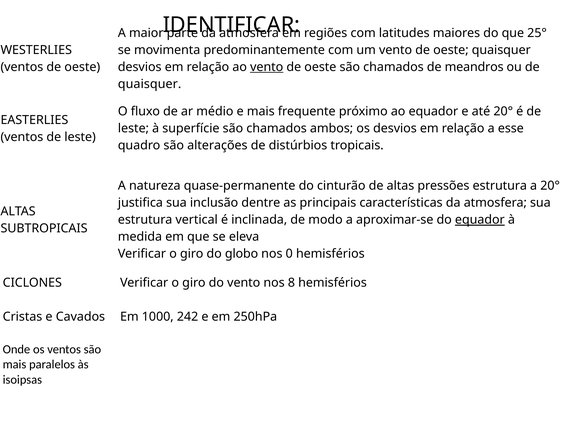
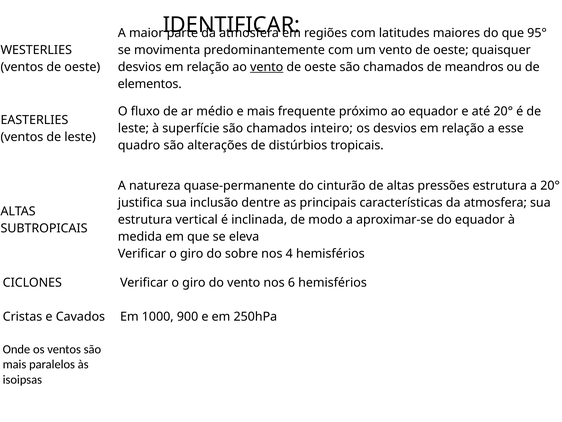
25°: 25° -> 95°
quaisquer at (150, 84): quaisquer -> elementos
ambos: ambos -> inteiro
equador at (480, 220) underline: present -> none
globo: globo -> sobre
0: 0 -> 4
8: 8 -> 6
242: 242 -> 900
